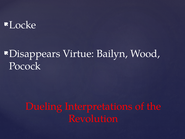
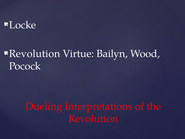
Disappears at (35, 54): Disappears -> Revolution
